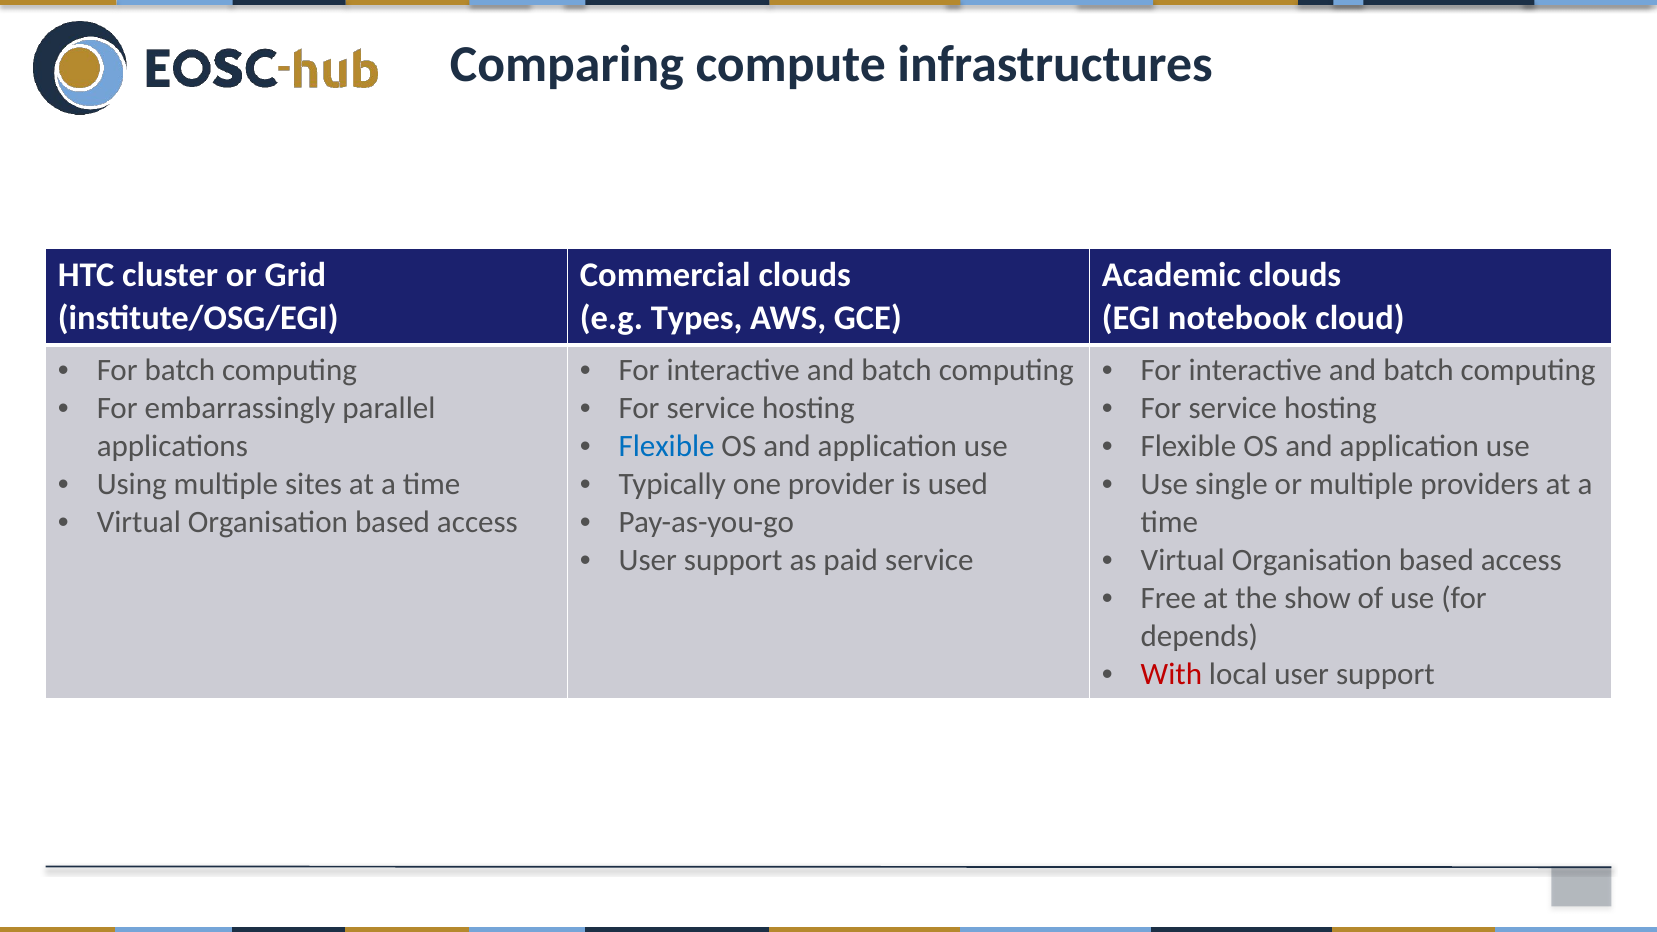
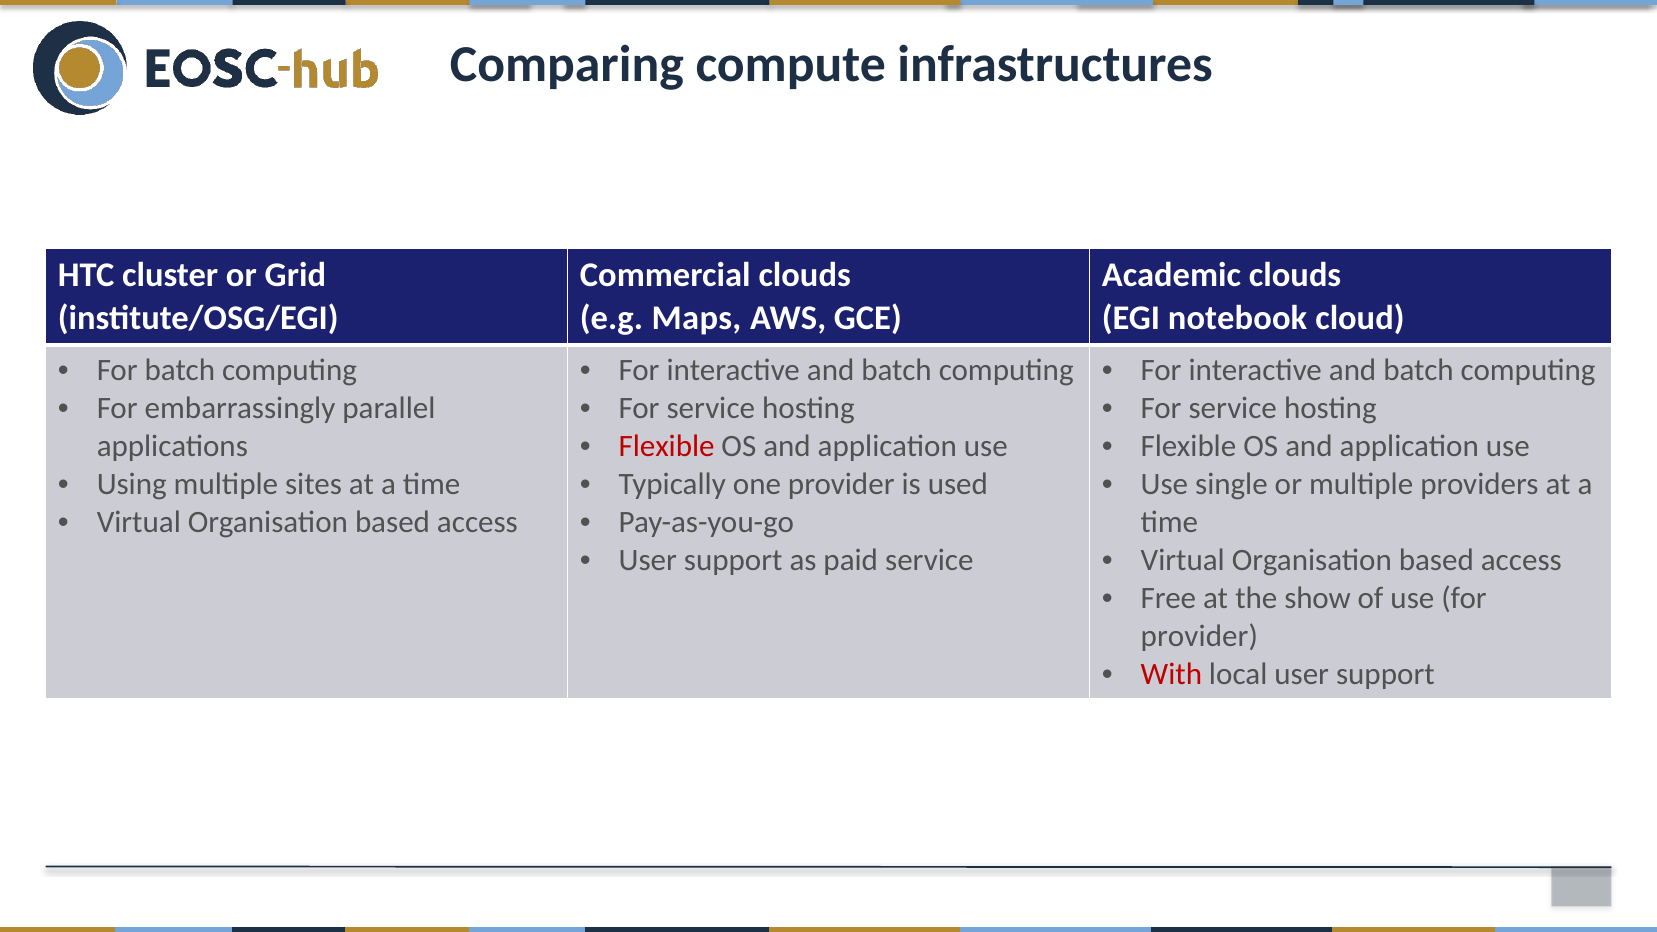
Types: Types -> Maps
Flexible at (667, 446) colour: blue -> red
depends at (1199, 636): depends -> provider
